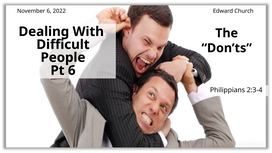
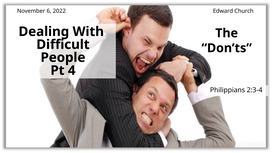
Pt 6: 6 -> 4
